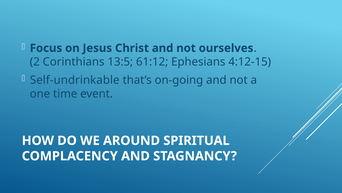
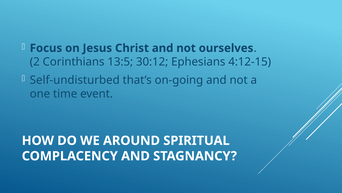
61:12: 61:12 -> 30:12
Self-undrinkable: Self-undrinkable -> Self-undisturbed
